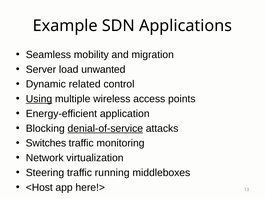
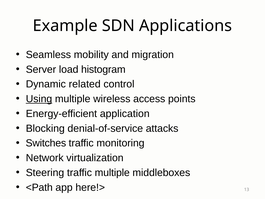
unwanted: unwanted -> histogram
denial-of-service underline: present -> none
traffic running: running -> multiple
<Host: <Host -> <Path
